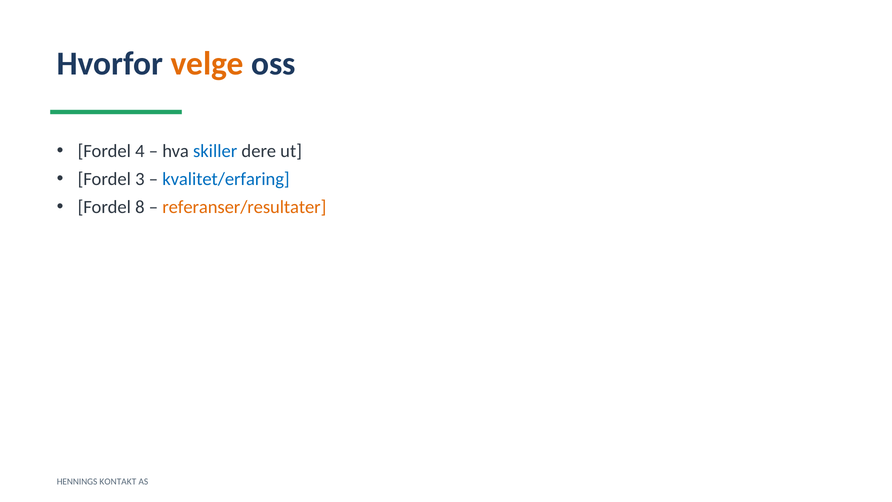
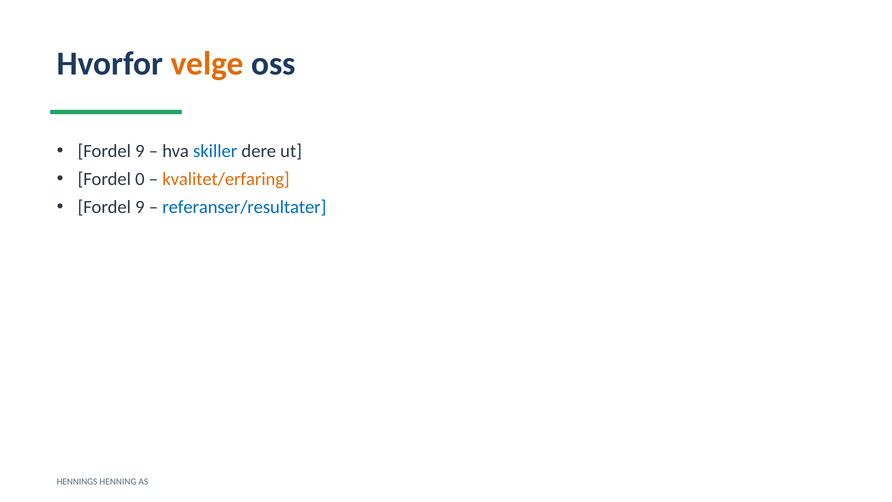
4 at (140, 151): 4 -> 9
3: 3 -> 0
kvalitet/erfaring colour: blue -> orange
8 at (140, 207): 8 -> 9
referanser/resultater colour: orange -> blue
KONTAKT: KONTAKT -> HENNING
